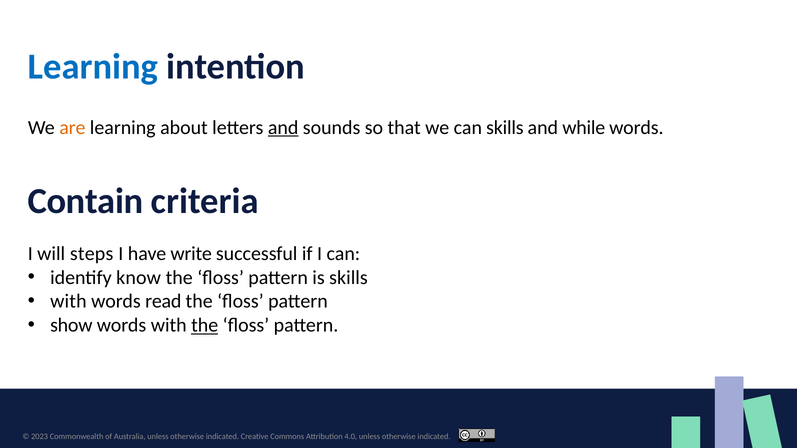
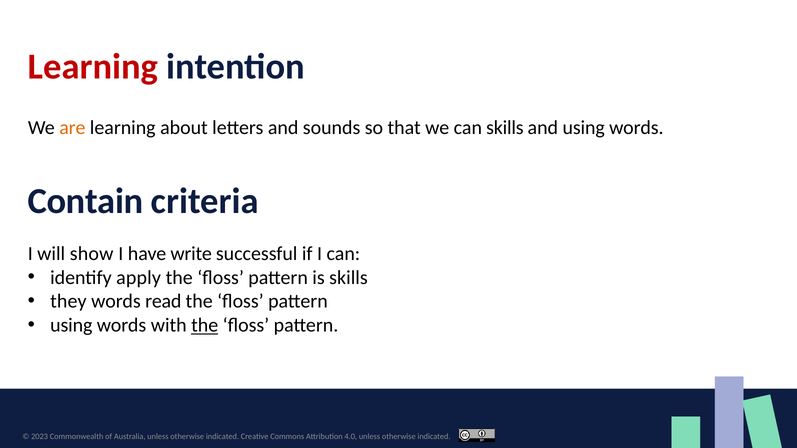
Learning at (93, 67) colour: blue -> red
and at (283, 128) underline: present -> none
and while: while -> using
steps: steps -> show
know: know -> apply
with at (68, 302): with -> they
show at (71, 326): show -> using
